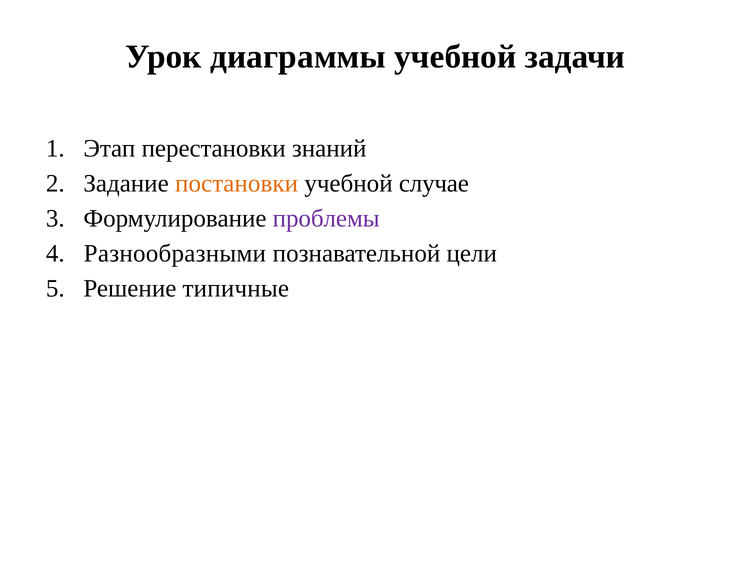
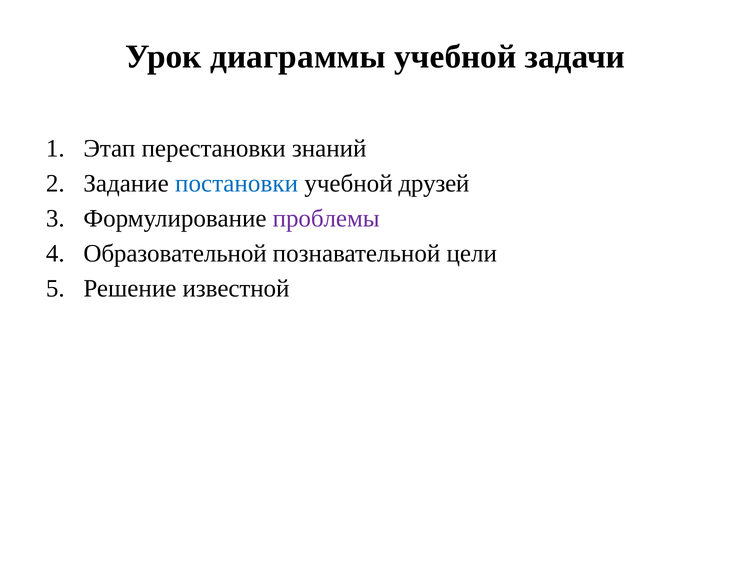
постановки colour: orange -> blue
случае: случае -> друзей
Разнообразными: Разнообразными -> Образовательной
типичные: типичные -> известной
